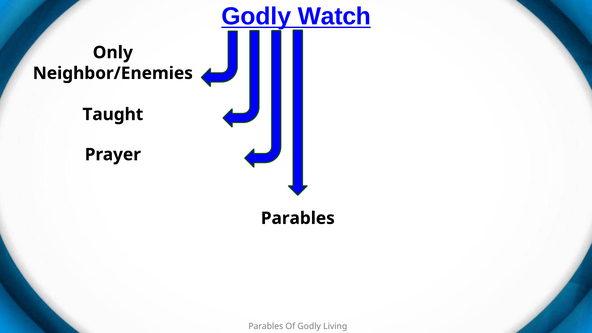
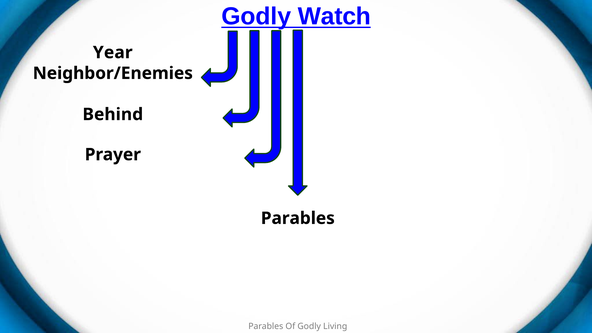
Only: Only -> Year
Taught: Taught -> Behind
